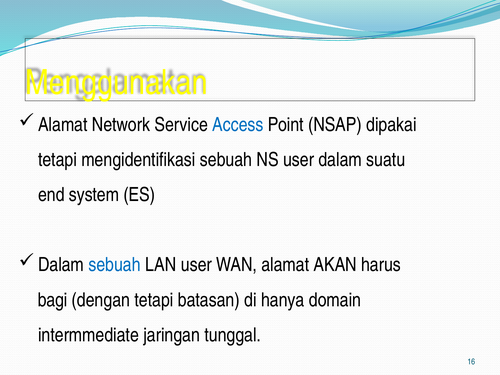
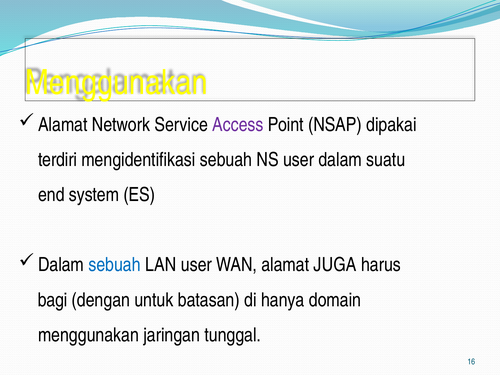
Access colour: blue -> purple
tetapi at (57, 160): tetapi -> terdiri
AKAN: AKAN -> JUGA
dengan tetapi: tetapi -> untuk
intermmediate at (88, 335): intermmediate -> menggunakan
